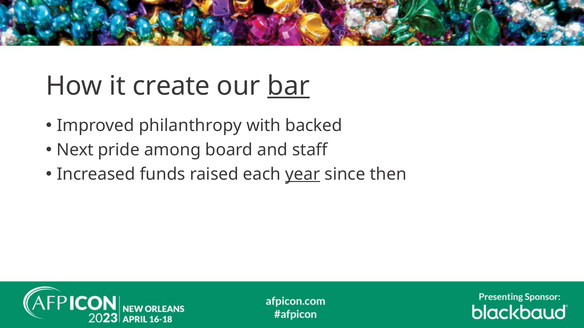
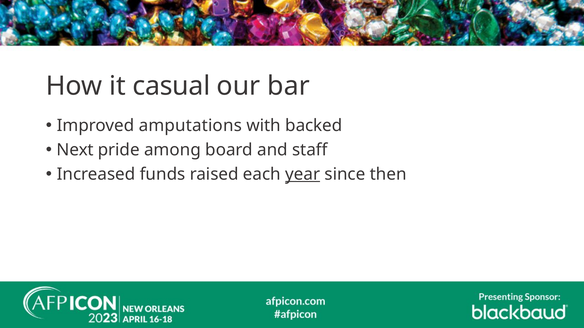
create: create -> casual
bar underline: present -> none
philanthropy: philanthropy -> amputations
